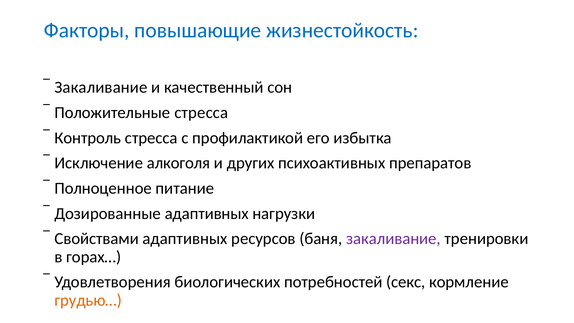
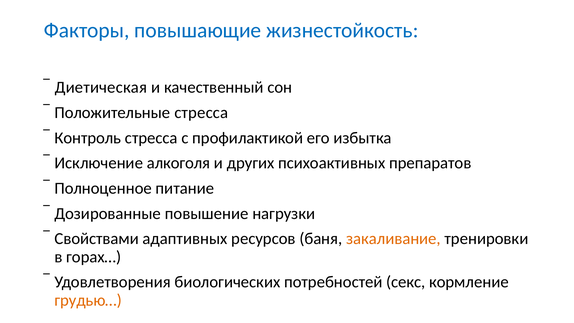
Закаливание at (101, 87): Закаливание -> Диетическая
Дозированные адаптивных: адаптивных -> повышение
закаливание at (393, 239) colour: purple -> orange
